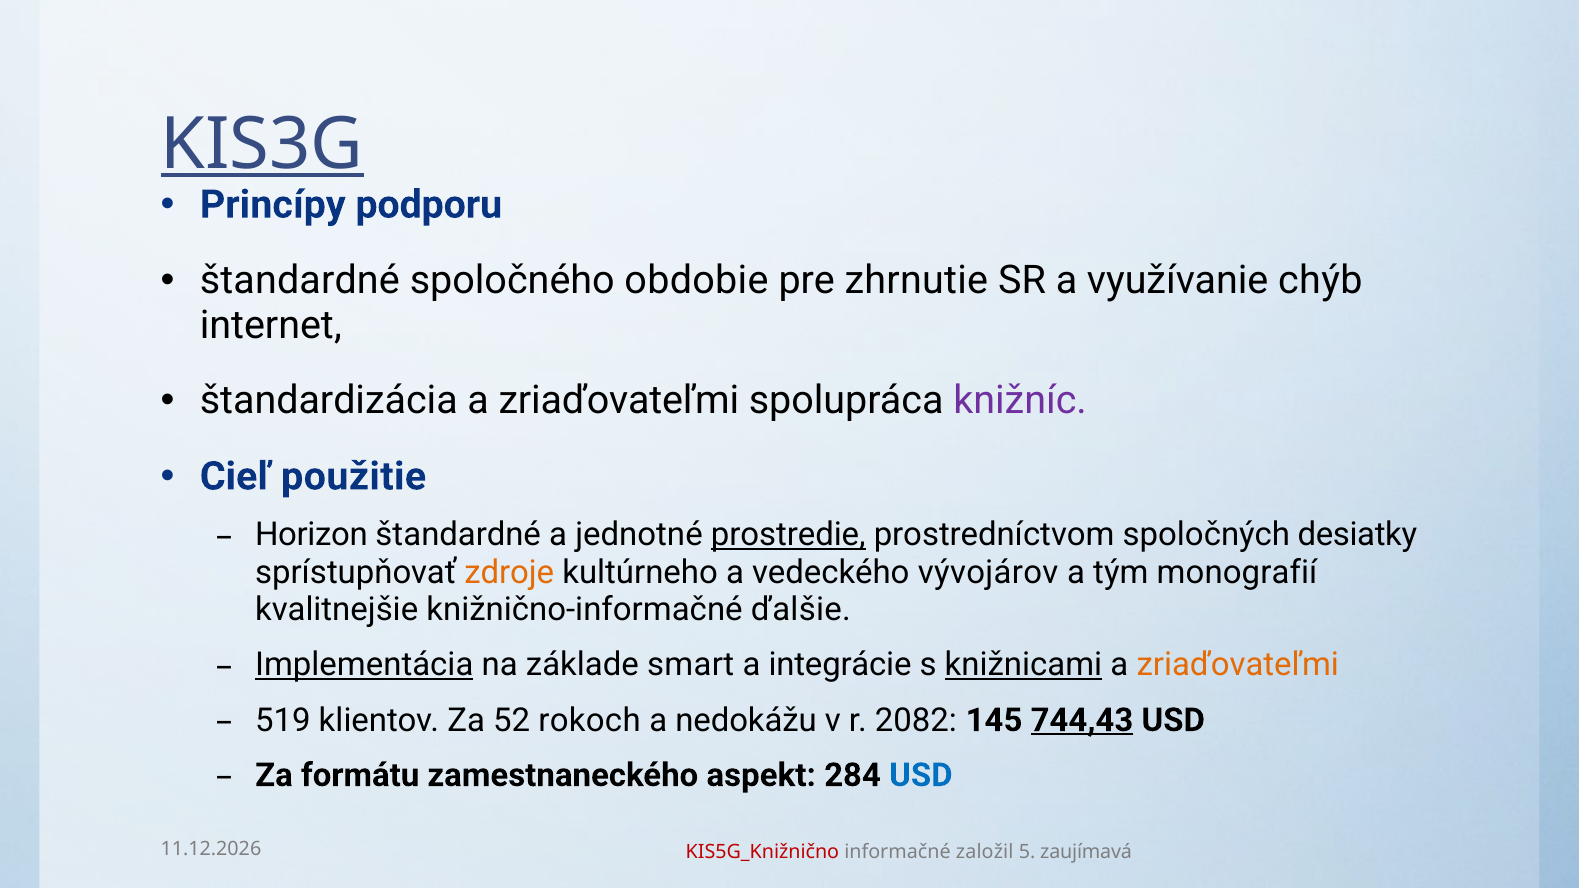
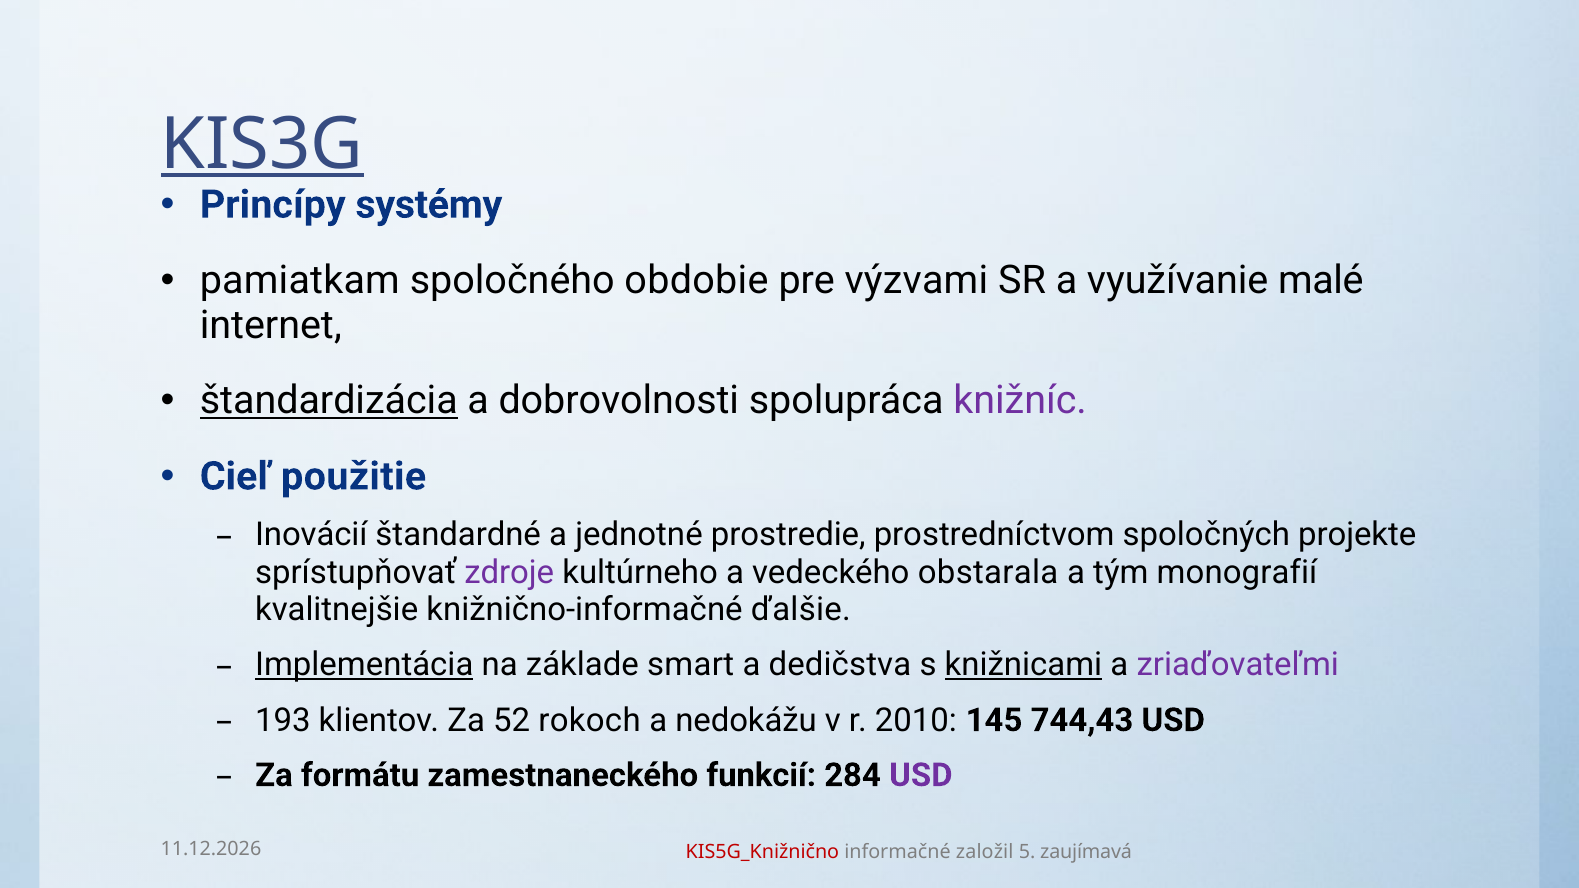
podporu: podporu -> systémy
štandardné at (300, 280): štandardné -> pamiatkam
zhrnutie: zhrnutie -> výzvami
chýb: chýb -> malé
štandardizácia underline: none -> present
zriaďovateľmi at (619, 401): zriaďovateľmi -> dobrovolnosti
Horizon: Horizon -> Inovácií
prostredie underline: present -> none
desiatky: desiatky -> projekte
zdroje colour: orange -> purple
vývojárov: vývojárov -> obstarala
integrácie: integrácie -> dedičstva
zriaďovateľmi at (1238, 665) colour: orange -> purple
519: 519 -> 193
2082: 2082 -> 2010
744,43 underline: present -> none
aspekt: aspekt -> funkcií
USD at (921, 776) colour: blue -> purple
